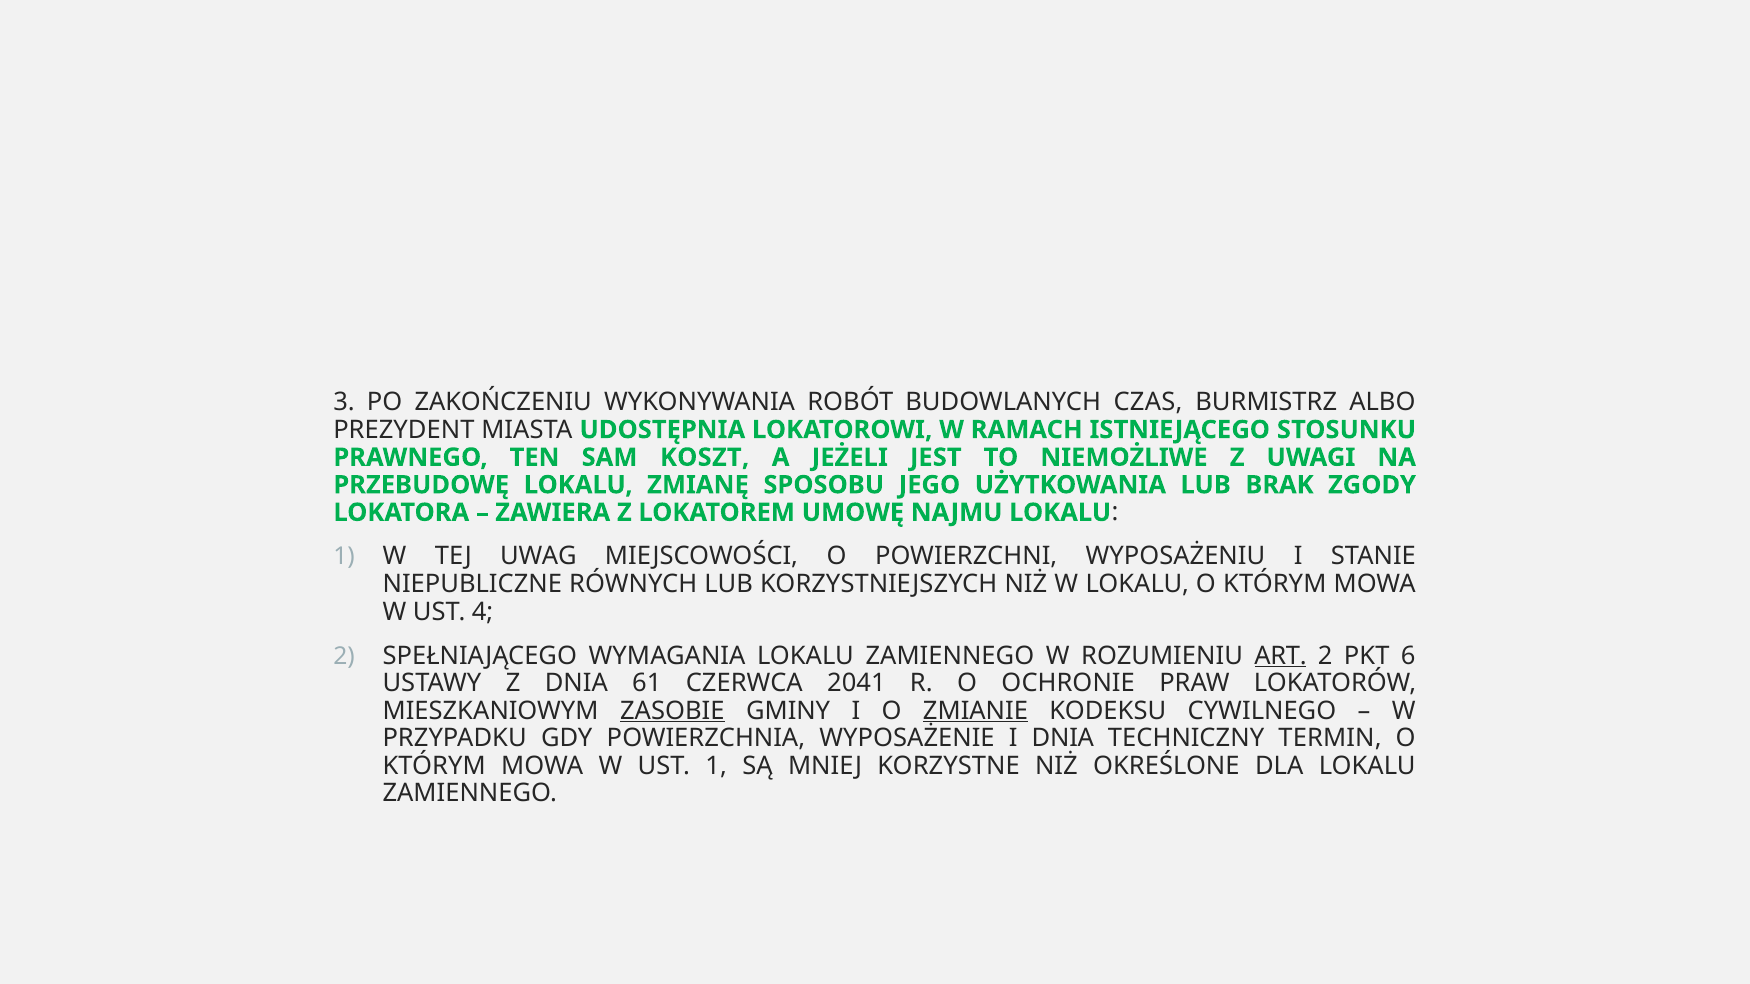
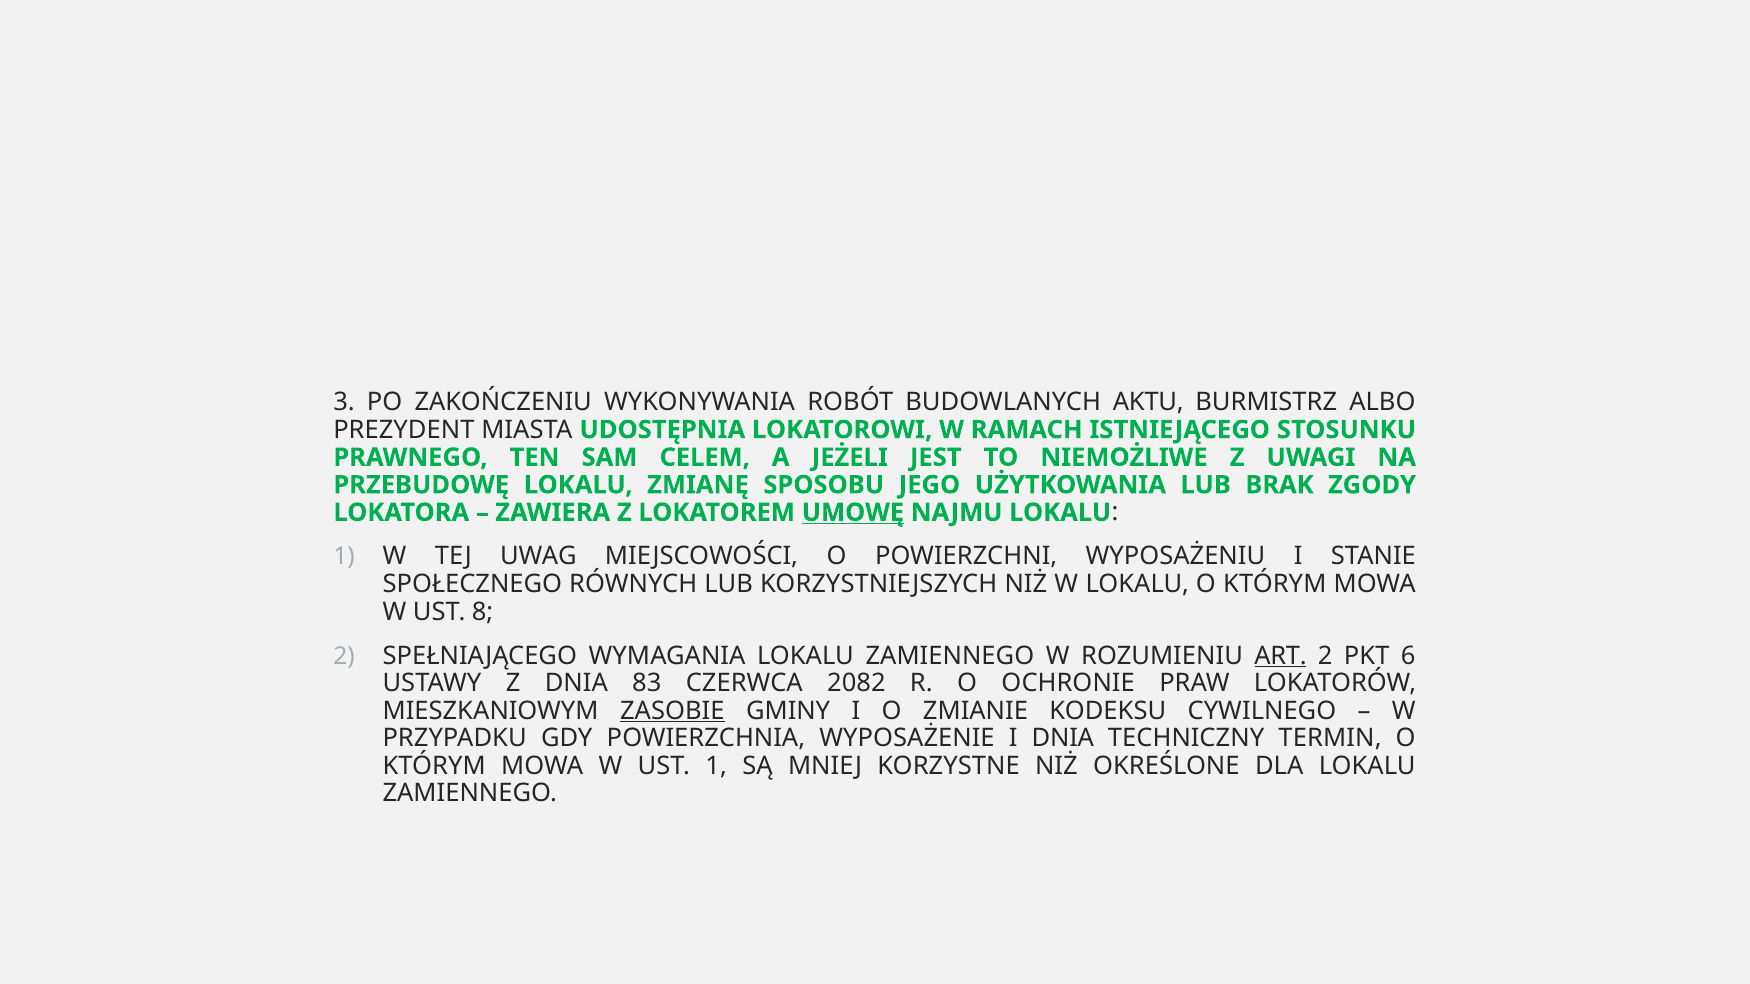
CZAS: CZAS -> AKTU
KOSZT: KOSZT -> CELEM
UMOWĘ underline: none -> present
NIEPUBLICZNE: NIEPUBLICZNE -> SPOŁECZNEGO
4: 4 -> 8
61: 61 -> 83
2041: 2041 -> 2082
ZMIANIE underline: present -> none
